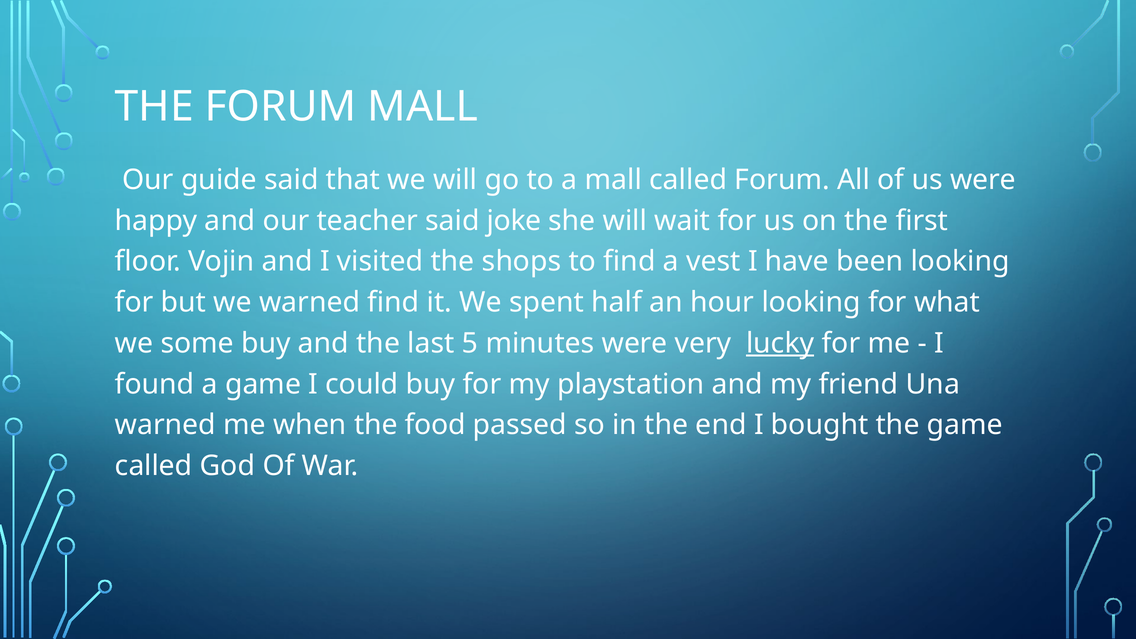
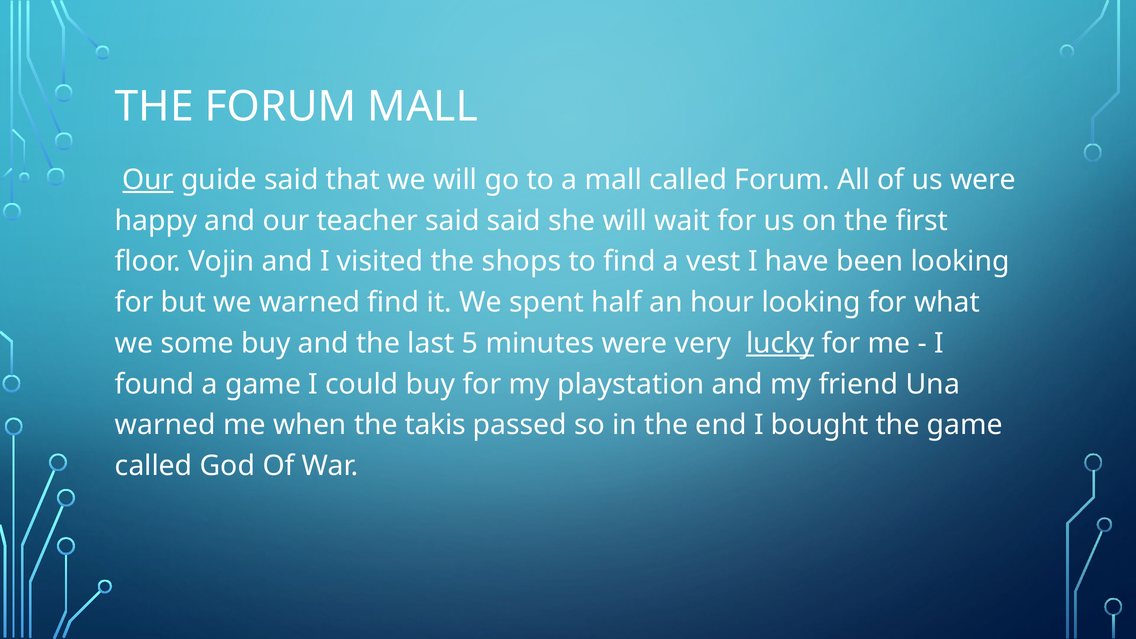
Our at (148, 180) underline: none -> present
said joke: joke -> said
food: food -> takis
